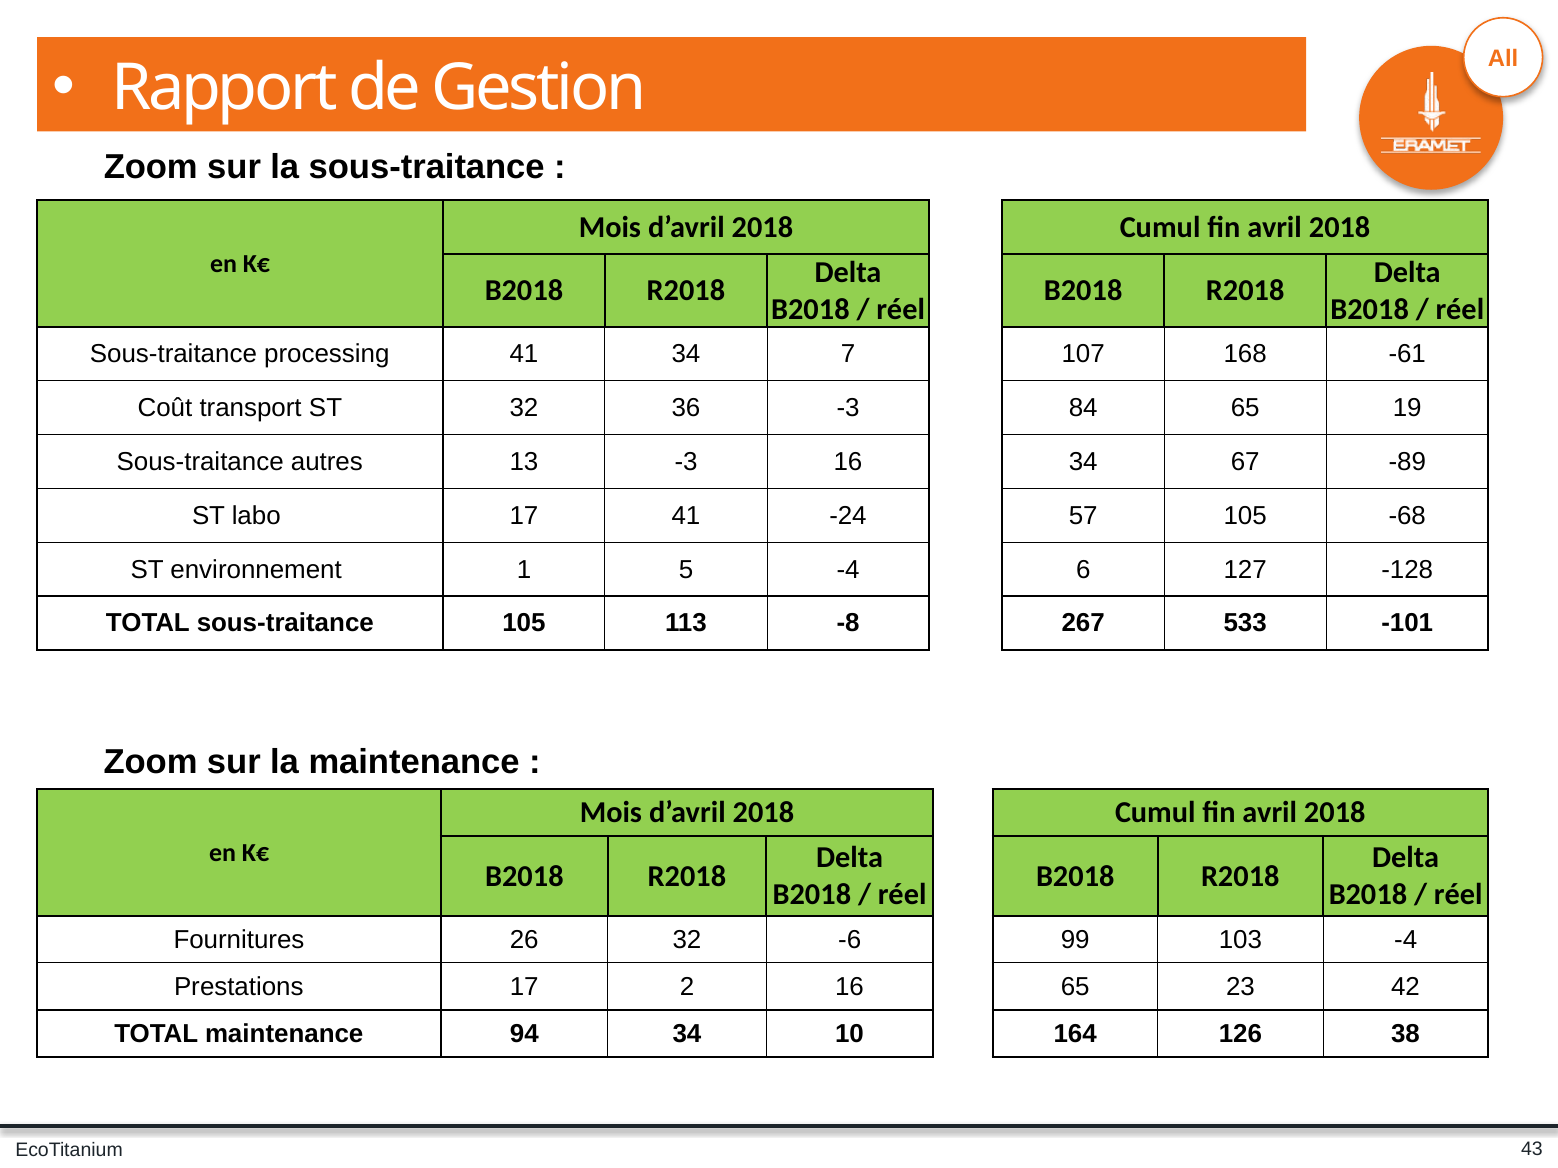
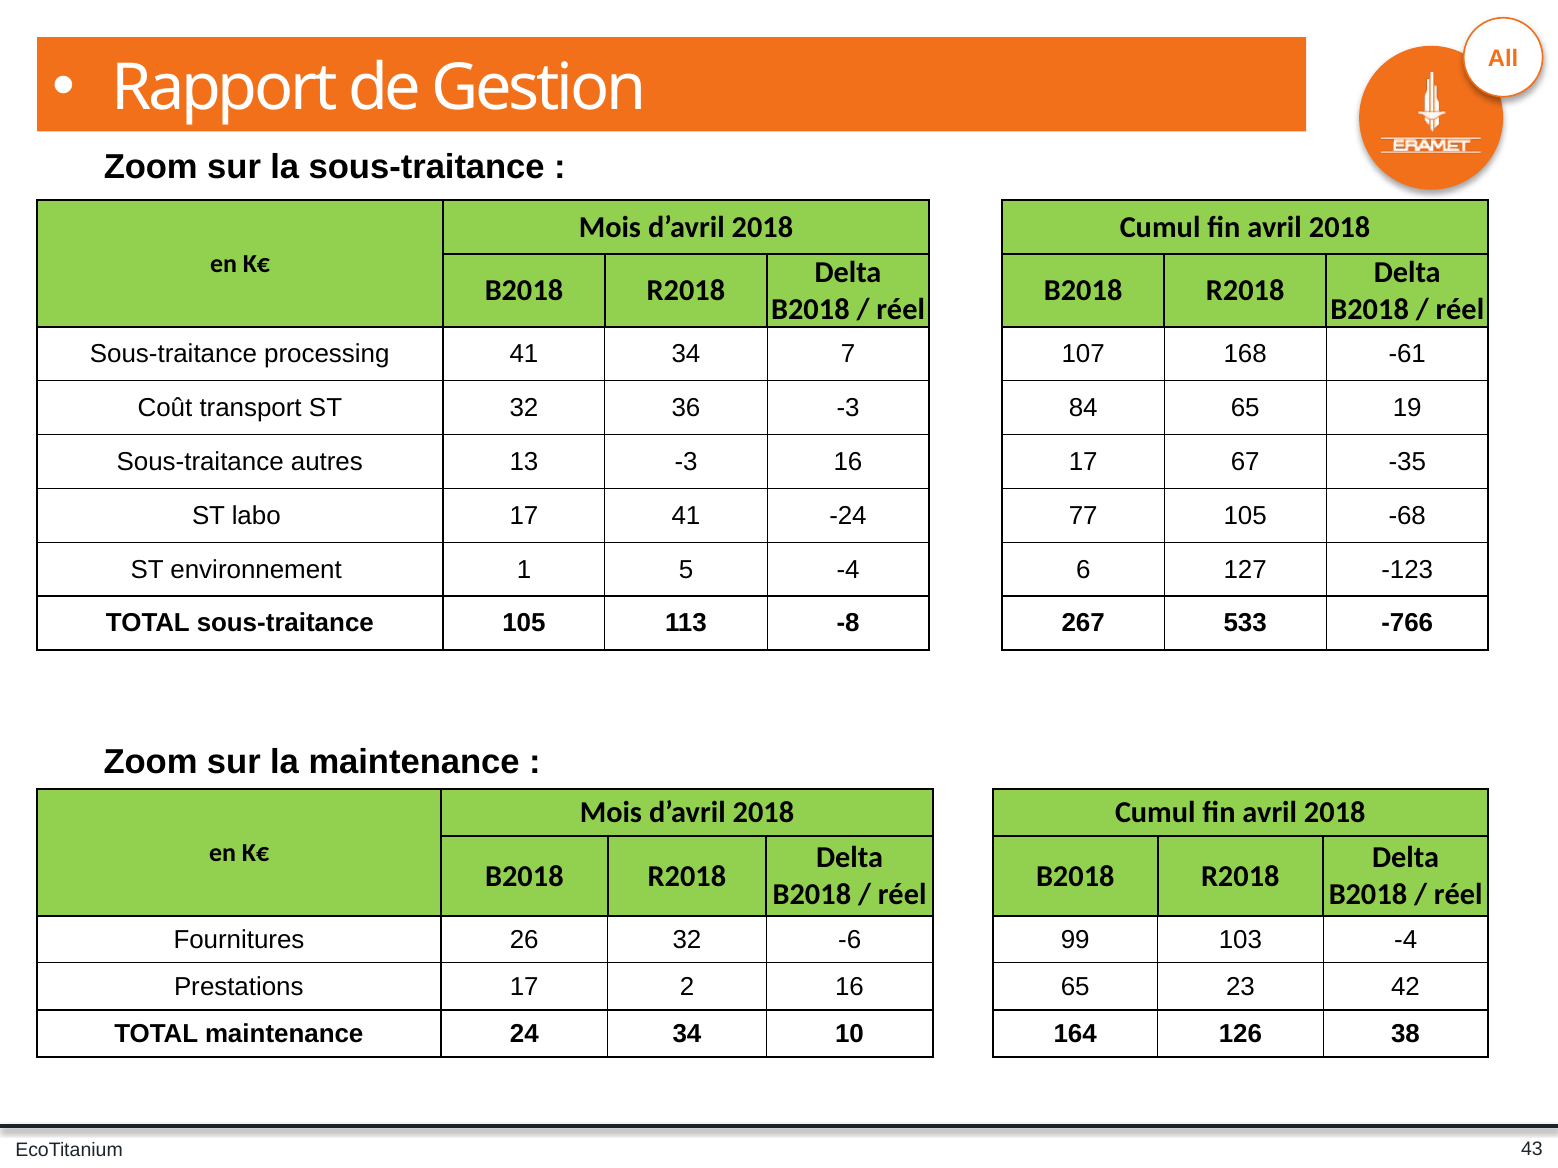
16 34: 34 -> 17
-89: -89 -> -35
57: 57 -> 77
-128: -128 -> -123
-101: -101 -> -766
94: 94 -> 24
